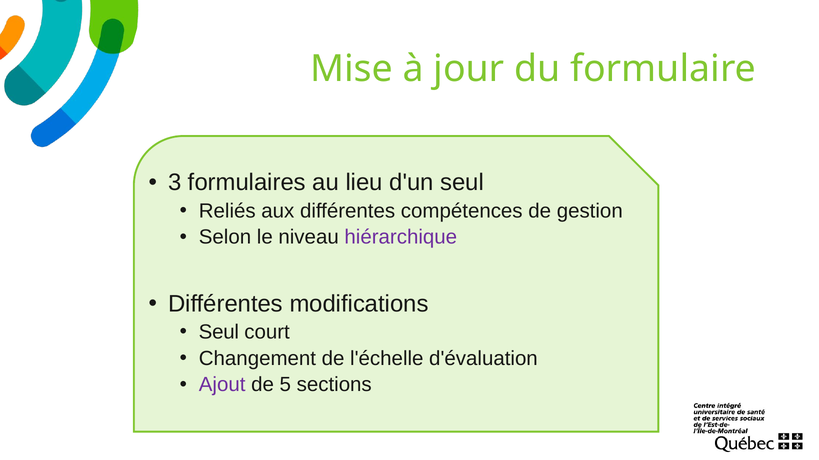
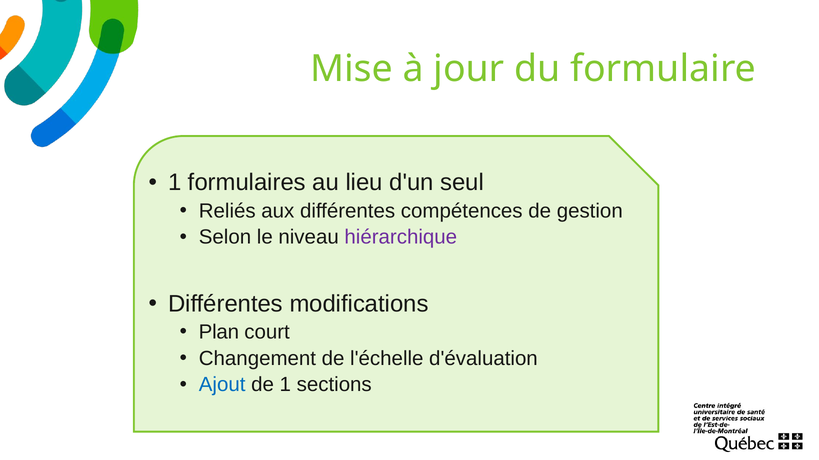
3 at (175, 183): 3 -> 1
Seul at (219, 332): Seul -> Plan
Ajout colour: purple -> blue
de 5: 5 -> 1
